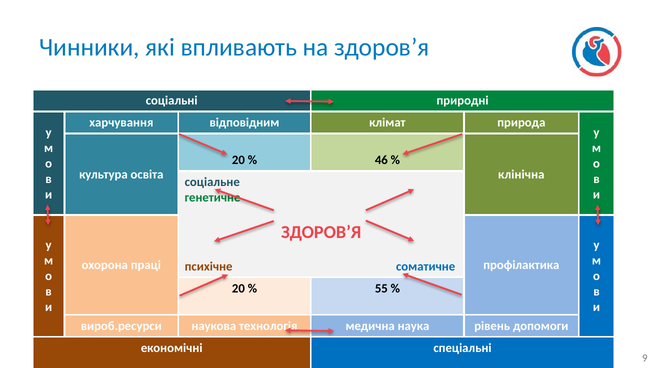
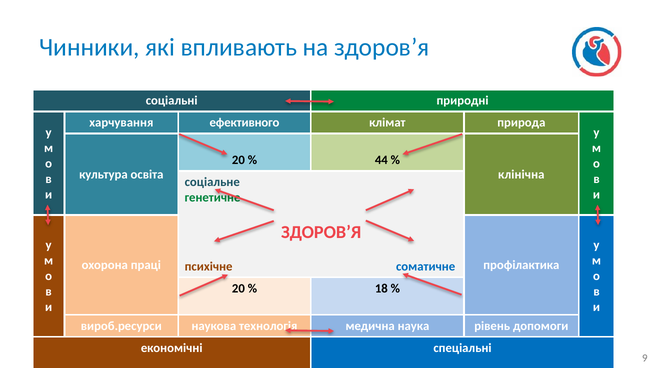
відповідним: відповідним -> ефективного
46: 46 -> 44
55: 55 -> 18
